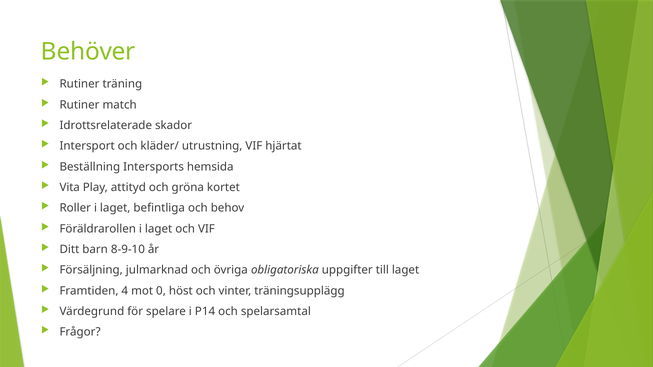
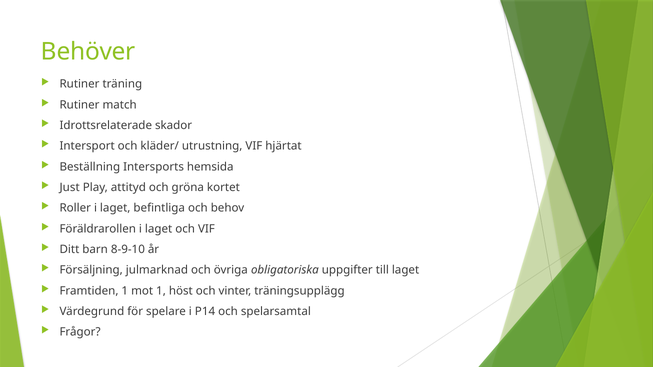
Vita: Vita -> Just
Framtiden 4: 4 -> 1
mot 0: 0 -> 1
